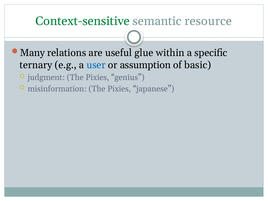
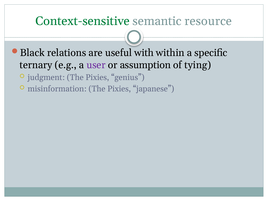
Many: Many -> Black
glue: glue -> with
user colour: blue -> purple
basic: basic -> tying
